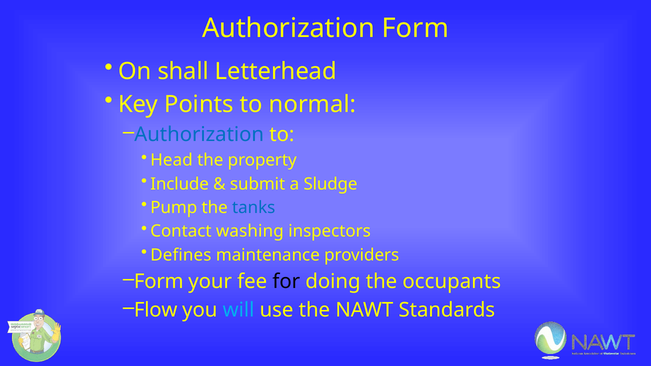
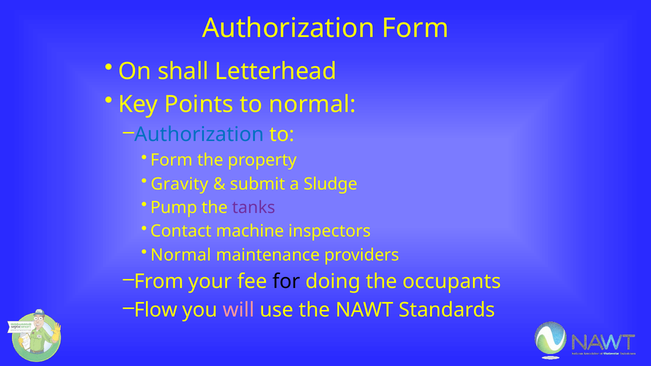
Head at (172, 160): Head -> Form
Include: Include -> Gravity
tanks colour: blue -> purple
washing: washing -> machine
Defines at (181, 255): Defines -> Normal
Form at (159, 282): Form -> From
will colour: light blue -> pink
